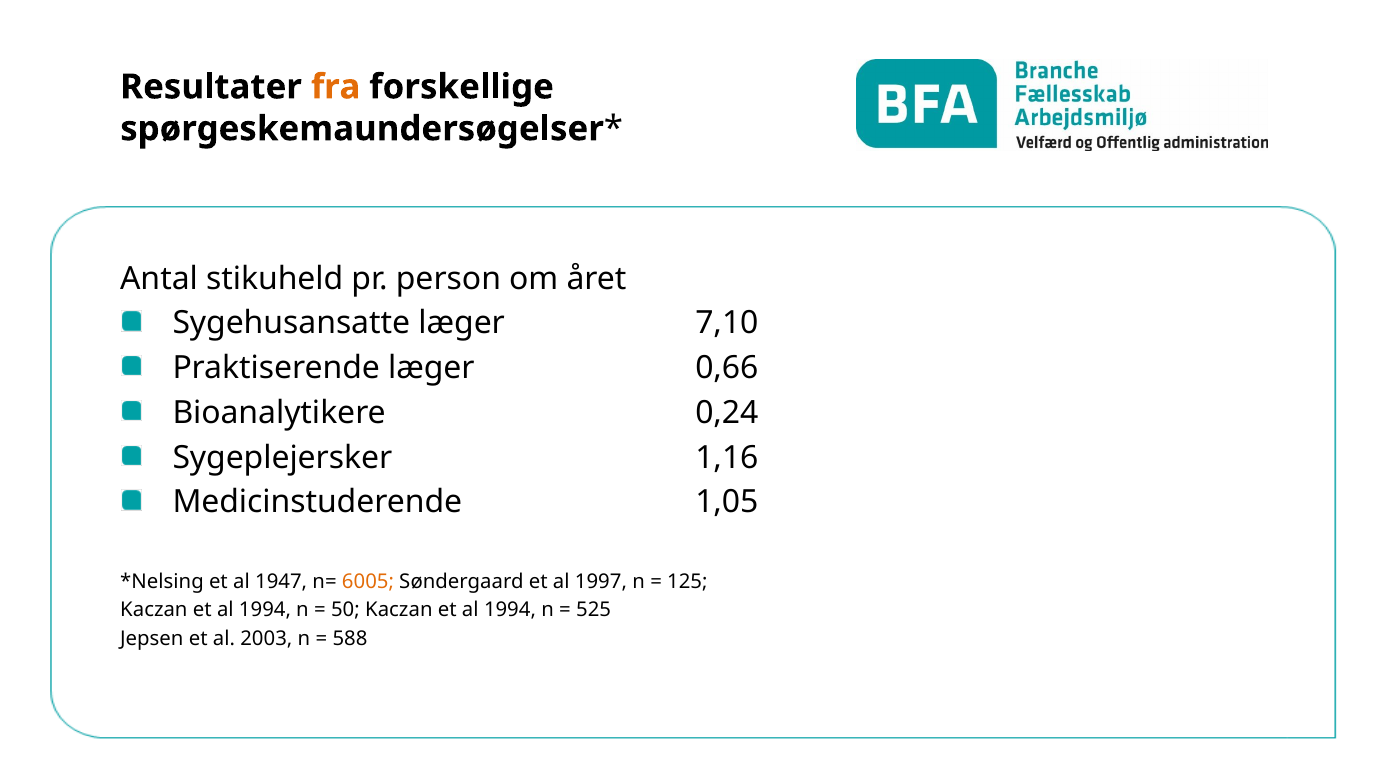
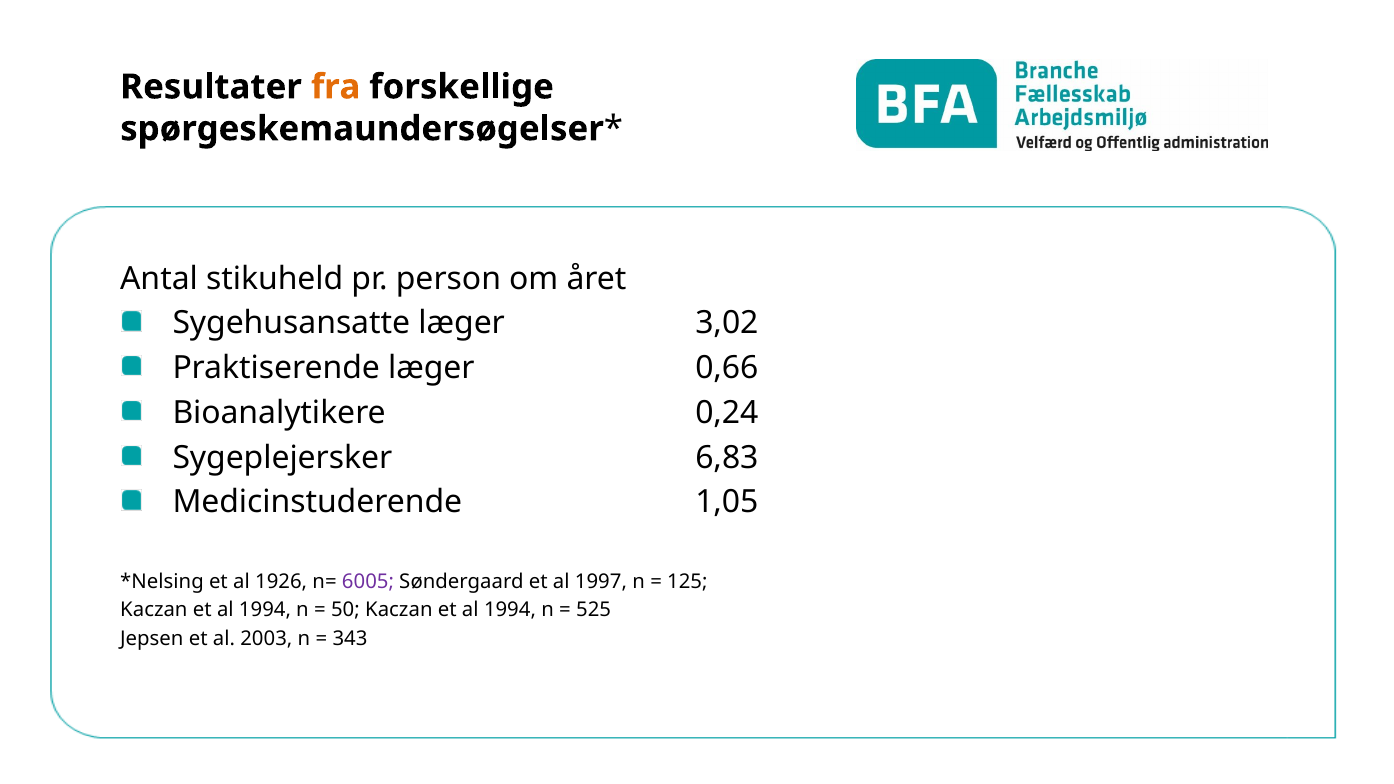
7,10: 7,10 -> 3,02
1,16: 1,16 -> 6,83
1947: 1947 -> 1926
6005 colour: orange -> purple
588: 588 -> 343
